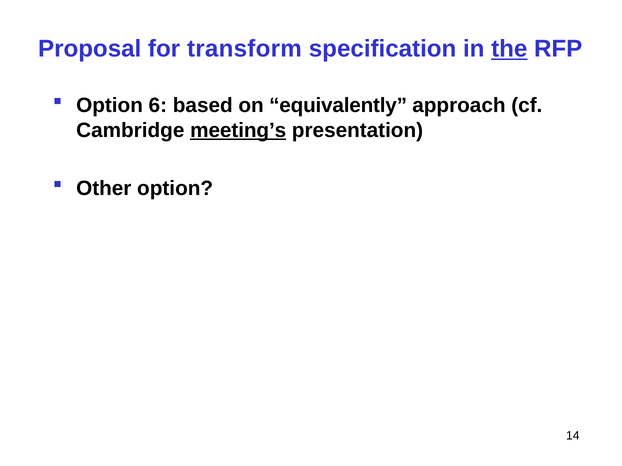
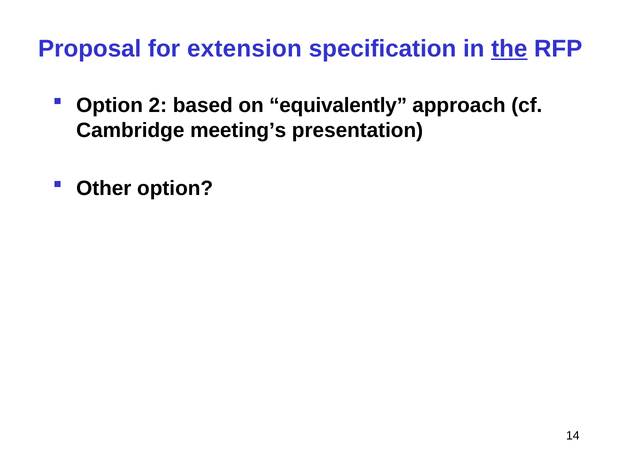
transform: transform -> extension
6: 6 -> 2
meeting’s underline: present -> none
